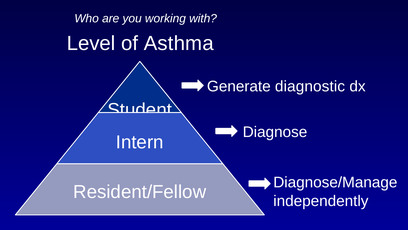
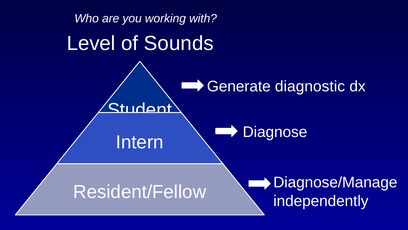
Asthma: Asthma -> Sounds
